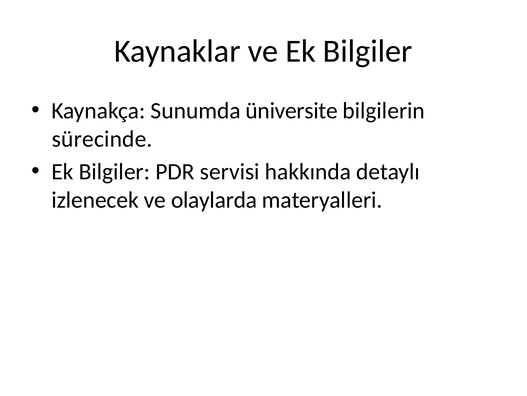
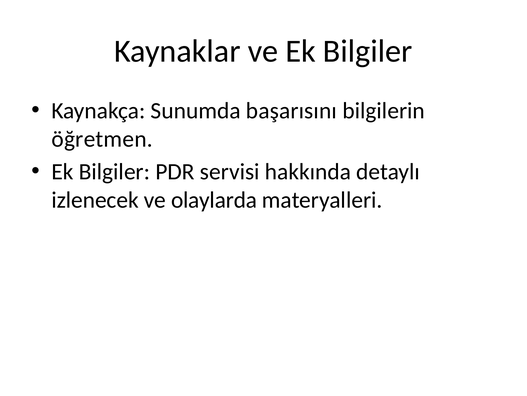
üniversite: üniversite -> başarısını
sürecinde: sürecinde -> öğretmen
